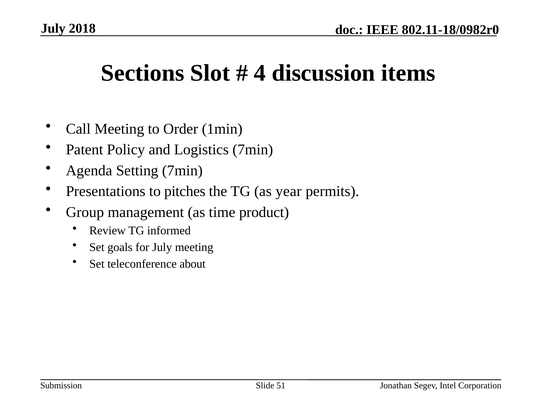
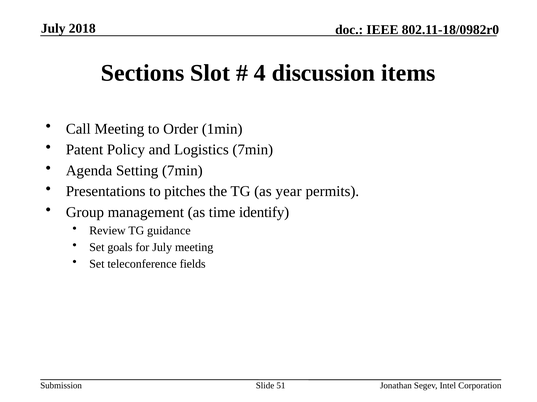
product: product -> identify
informed: informed -> guidance
about: about -> fields
